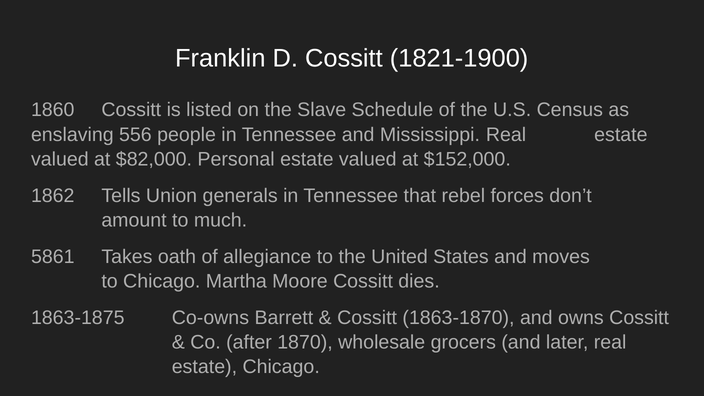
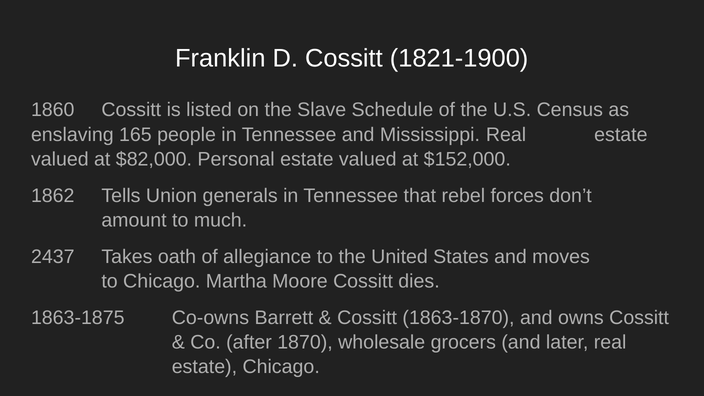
556: 556 -> 165
5861: 5861 -> 2437
